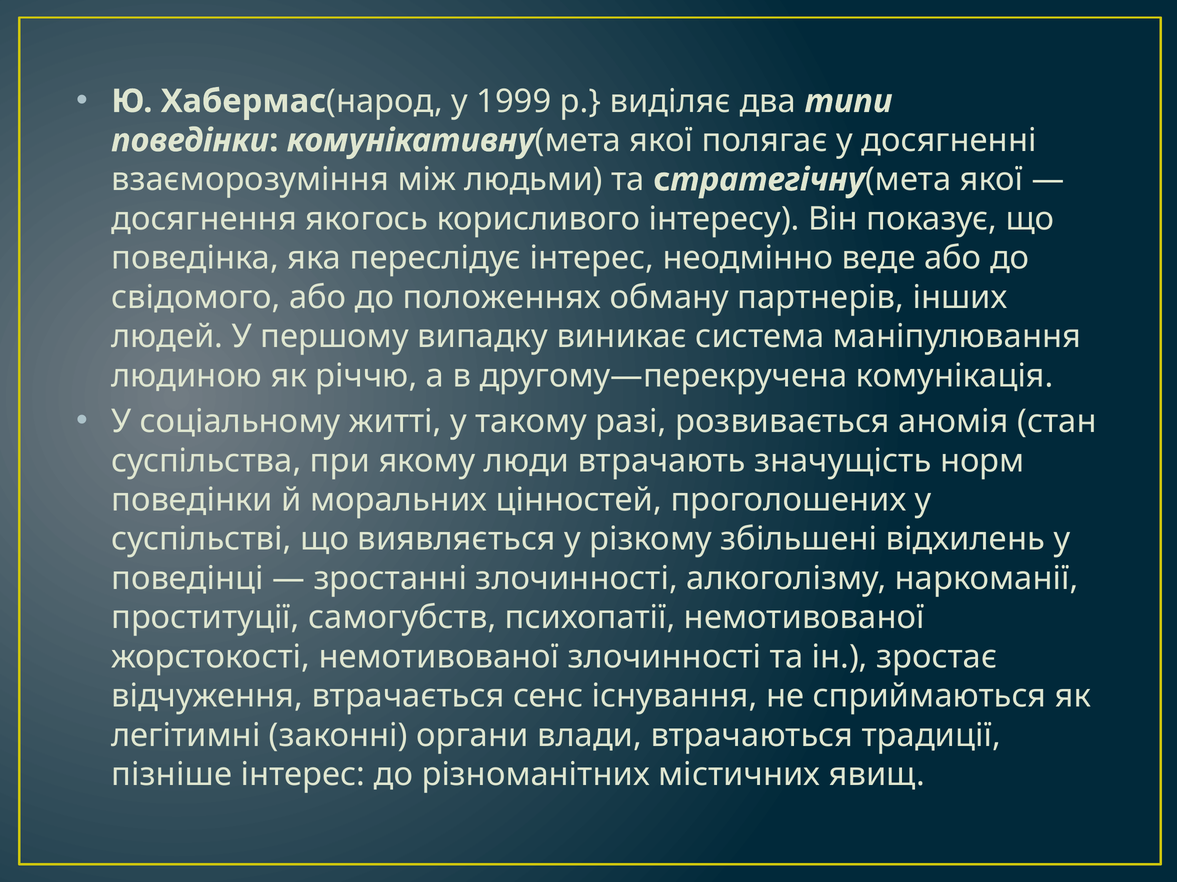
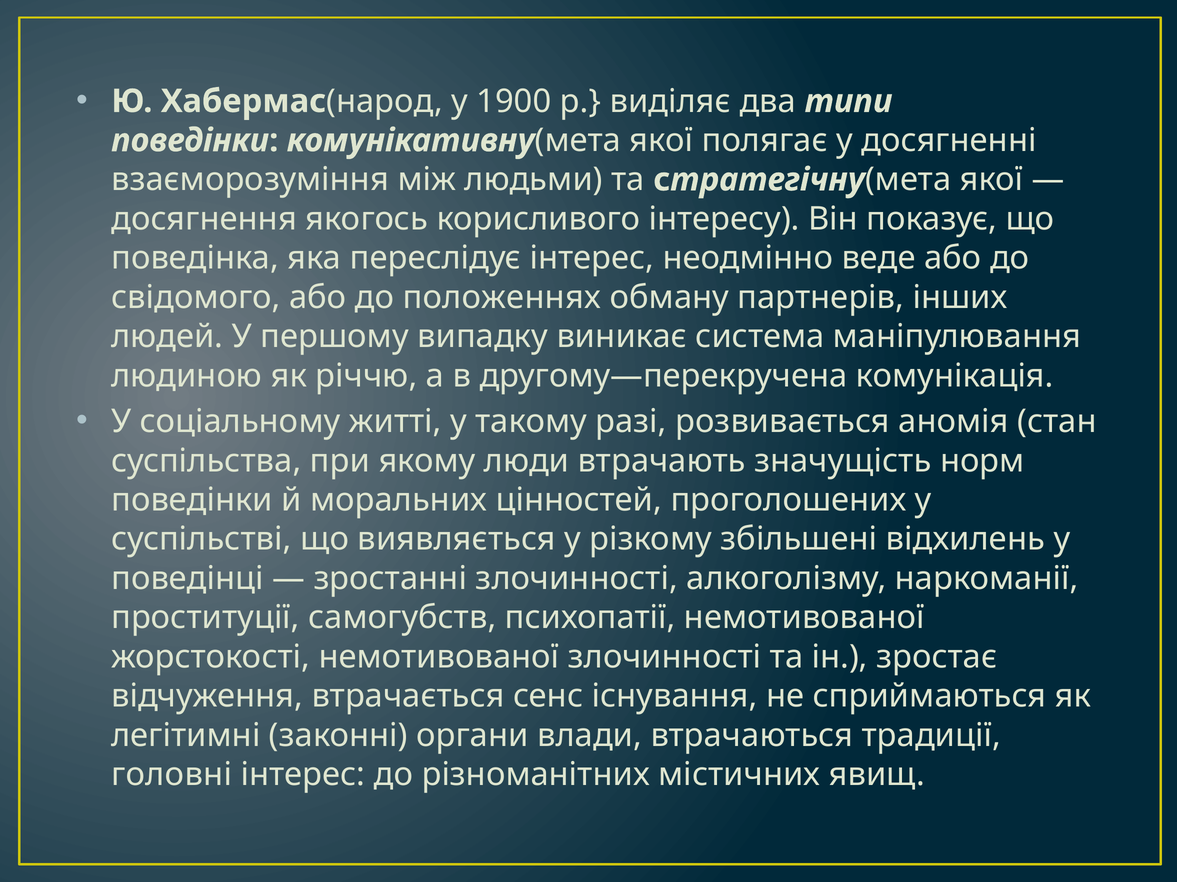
1999: 1999 -> 1900
пізніше: пізніше -> головні
